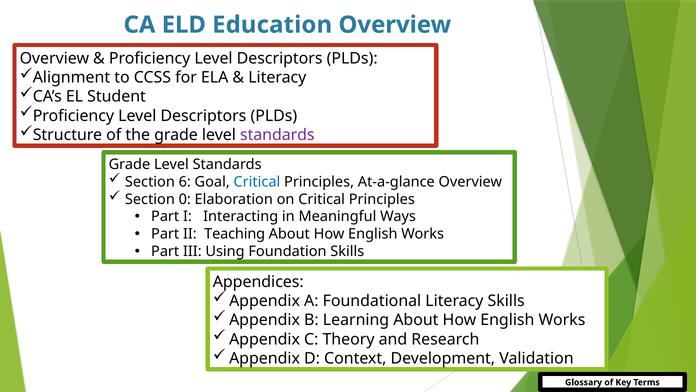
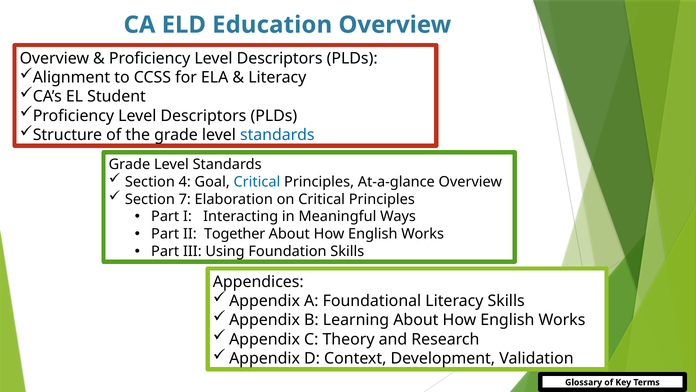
standards at (277, 135) colour: purple -> blue
6: 6 -> 4
0: 0 -> 7
Teaching: Teaching -> Together
